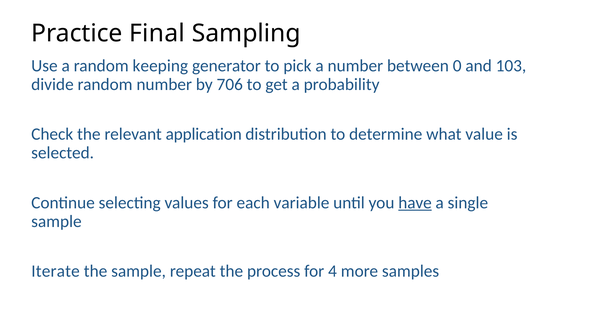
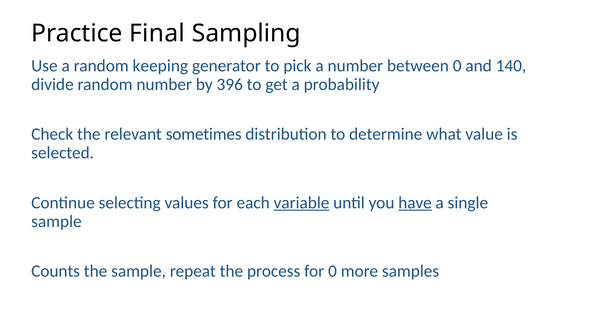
103: 103 -> 140
706: 706 -> 396
application: application -> sometimes
variable underline: none -> present
Iterate: Iterate -> Counts
for 4: 4 -> 0
